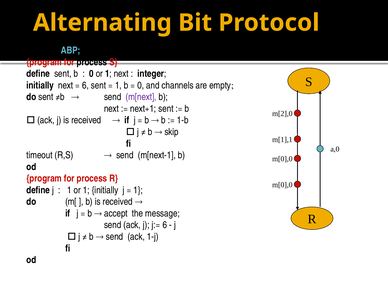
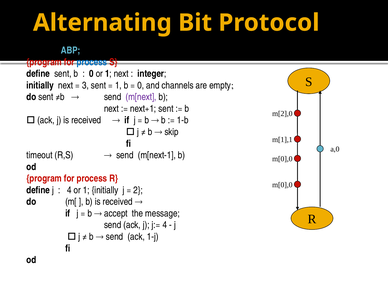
process at (92, 62) colour: black -> blue
6 at (85, 85): 6 -> 3
1 at (69, 190): 1 -> 4
1 at (138, 190): 1 -> 2
j:= 6: 6 -> 4
